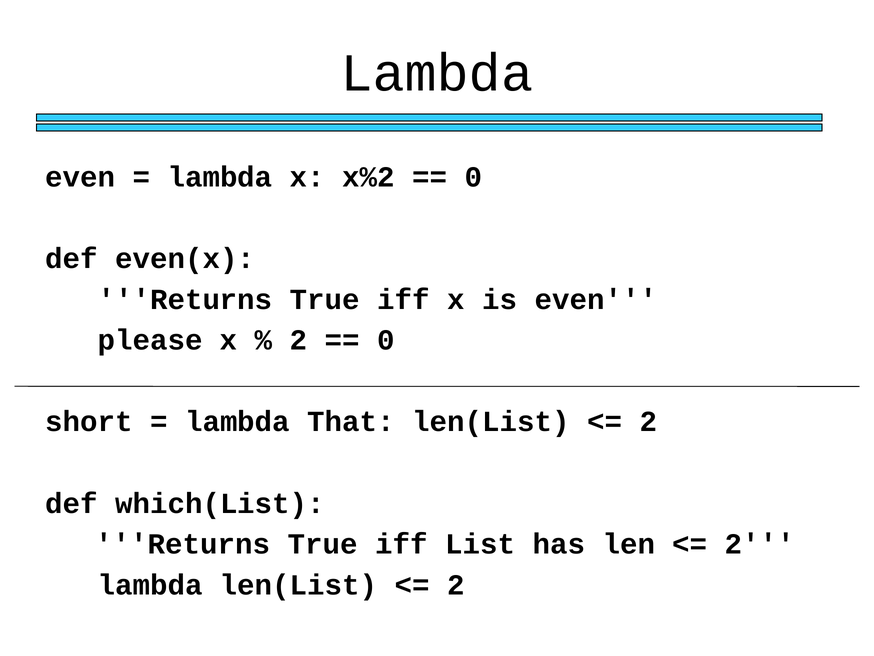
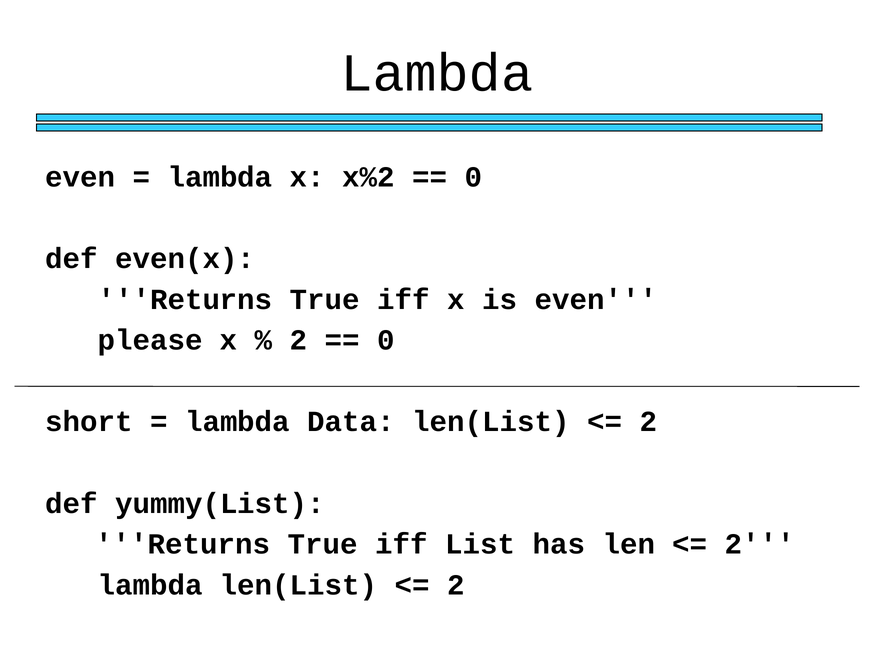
That: That -> Data
which(List: which(List -> yummy(List
